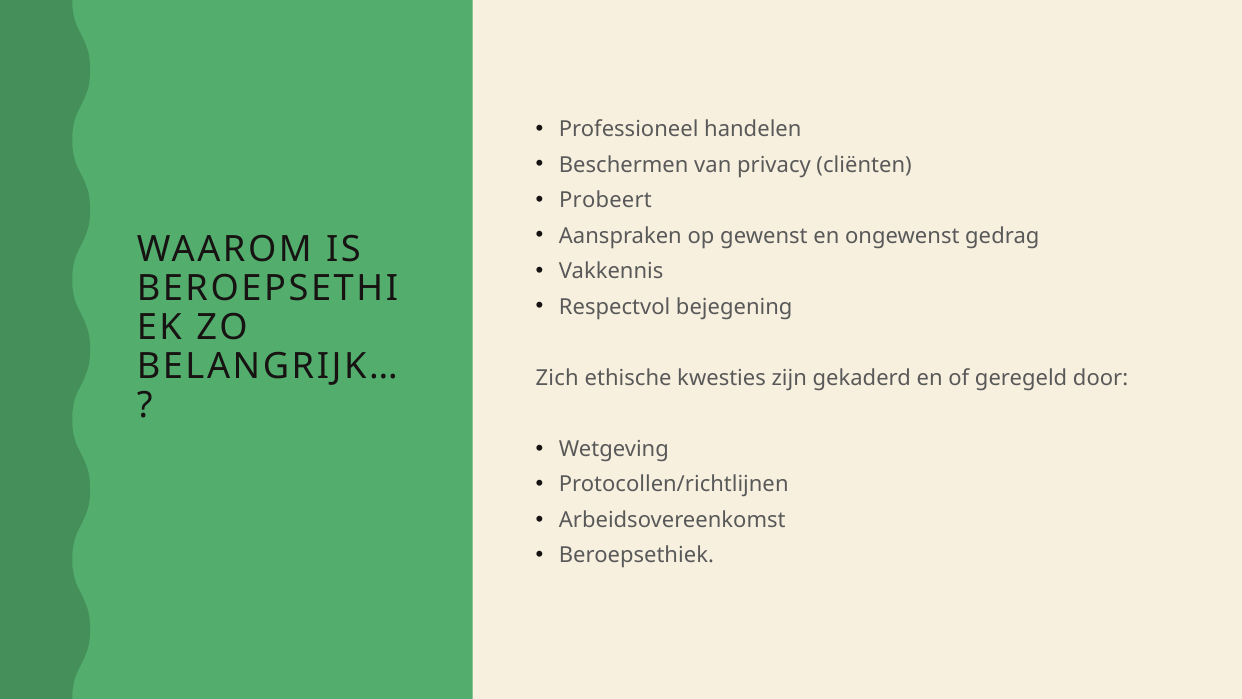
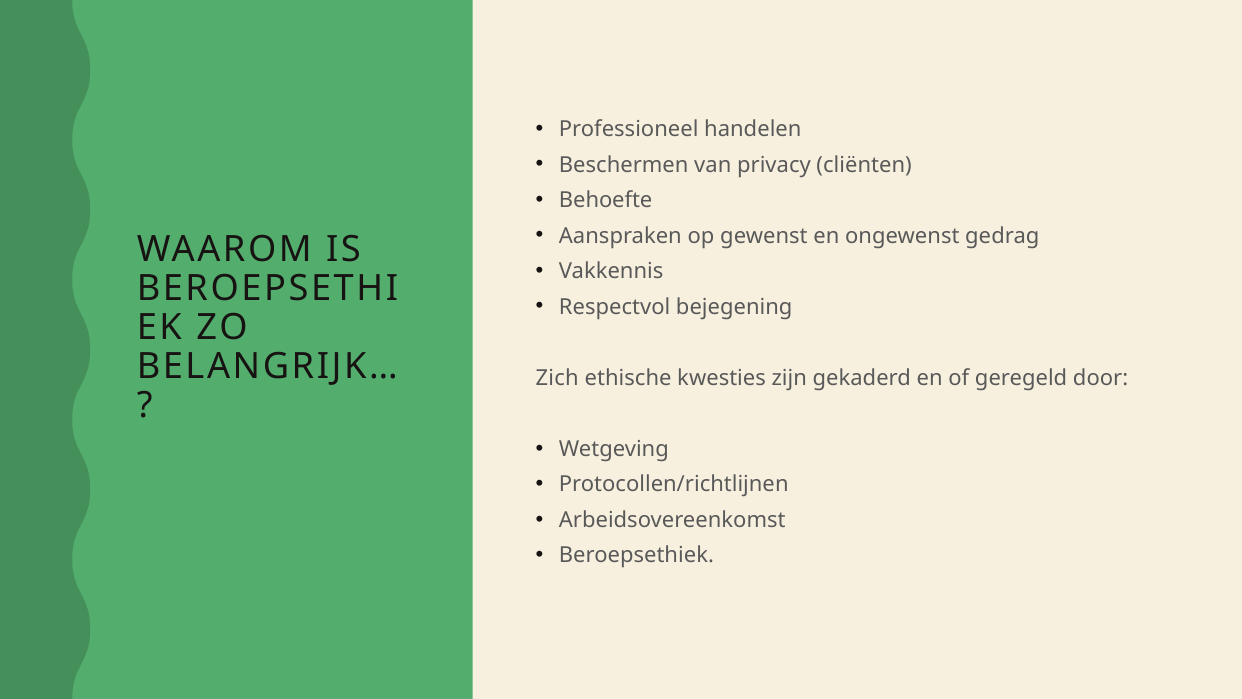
Probeert: Probeert -> Behoefte
